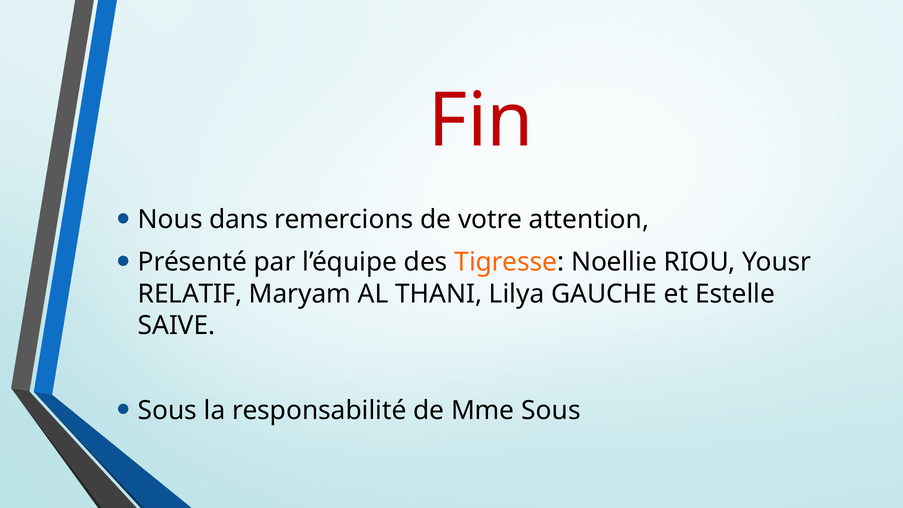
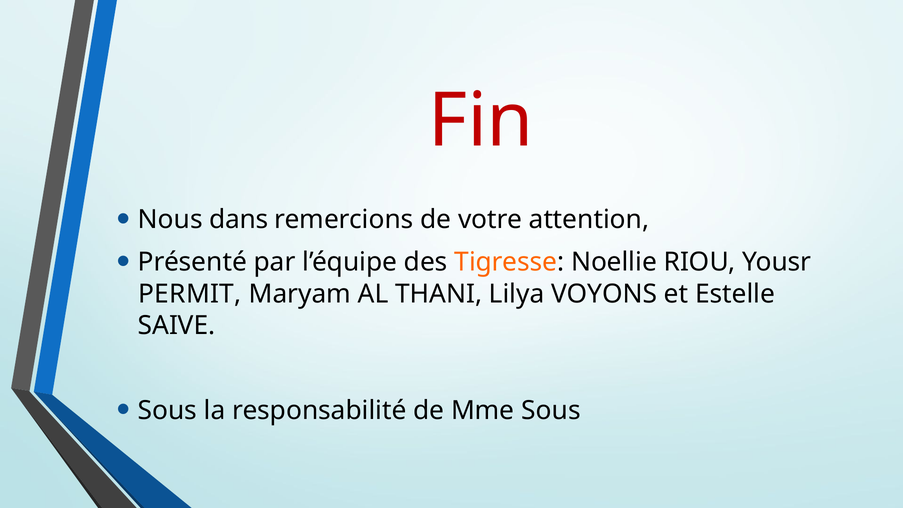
RELATIF: RELATIF -> PERMIT
GAUCHE: GAUCHE -> VOYONS
